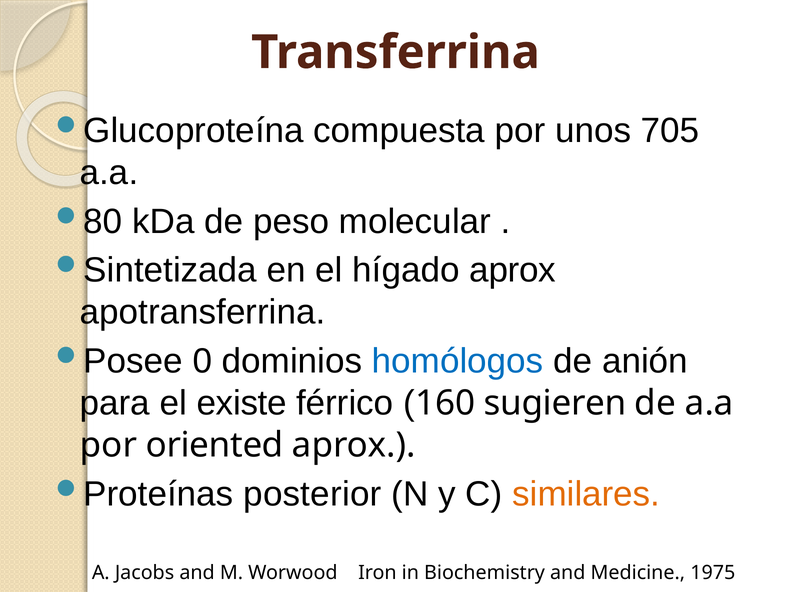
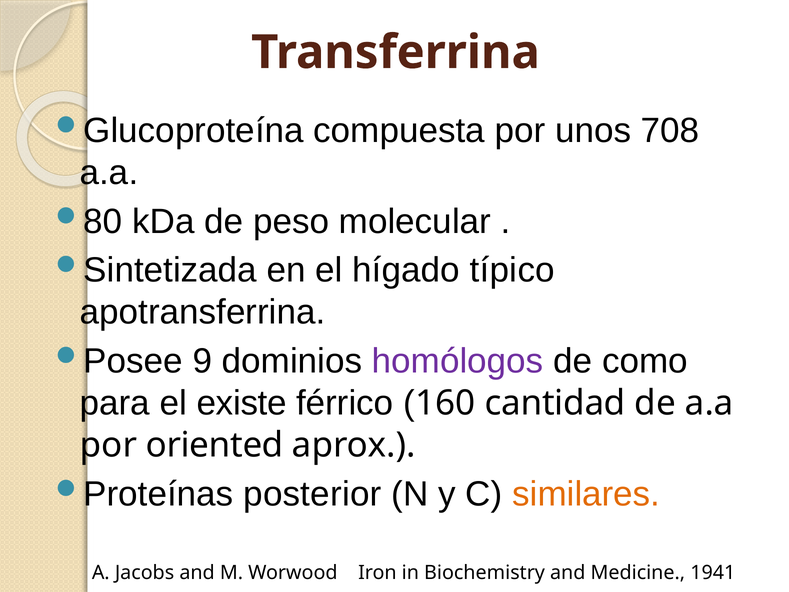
705: 705 -> 708
hígado aprox: aprox -> típico
0: 0 -> 9
homólogos colour: blue -> purple
anión: anión -> como
sugieren: sugieren -> cantidad
1975: 1975 -> 1941
